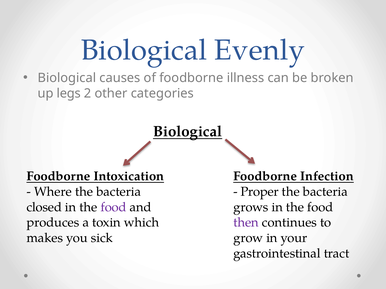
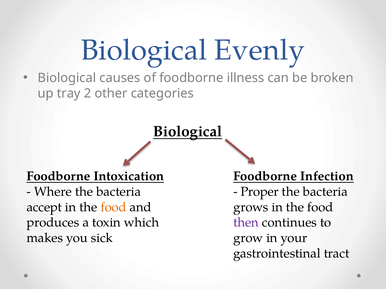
legs: legs -> tray
closed: closed -> accept
food at (114, 207) colour: purple -> orange
